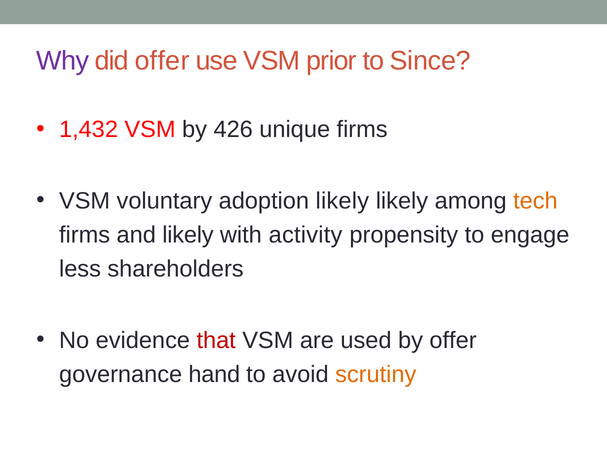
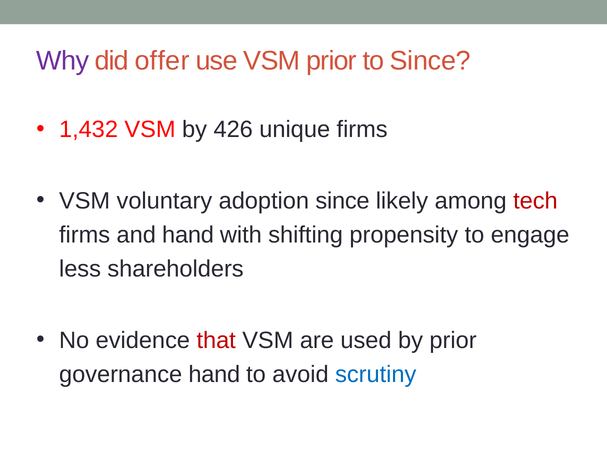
adoption likely: likely -> since
tech colour: orange -> red
and likely: likely -> hand
activity: activity -> shifting
by offer: offer -> prior
scrutiny colour: orange -> blue
